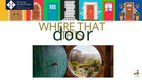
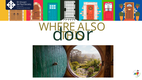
THAT: THAT -> ALSO
